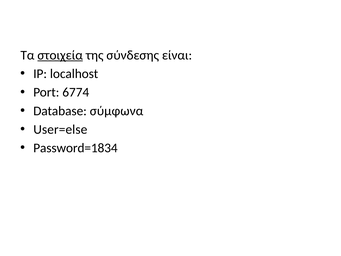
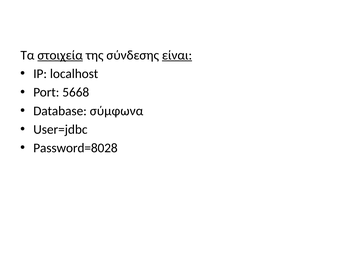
είναι underline: none -> present
6774: 6774 -> 5668
User=else: User=else -> User=jdbc
Password=1834: Password=1834 -> Password=8028
